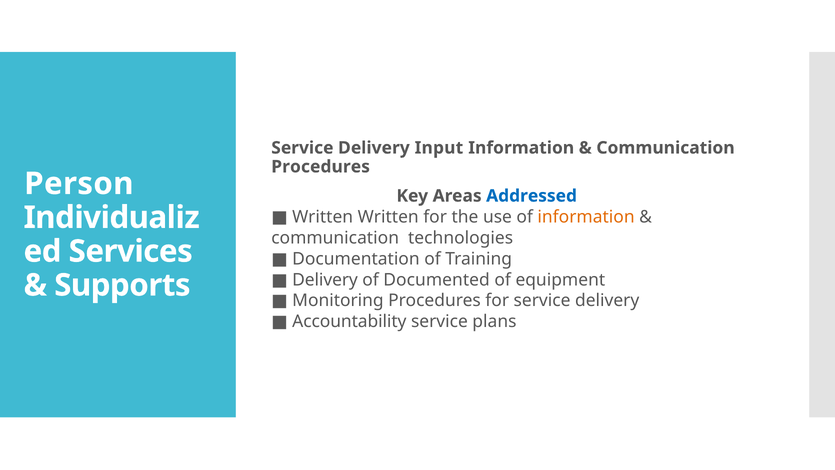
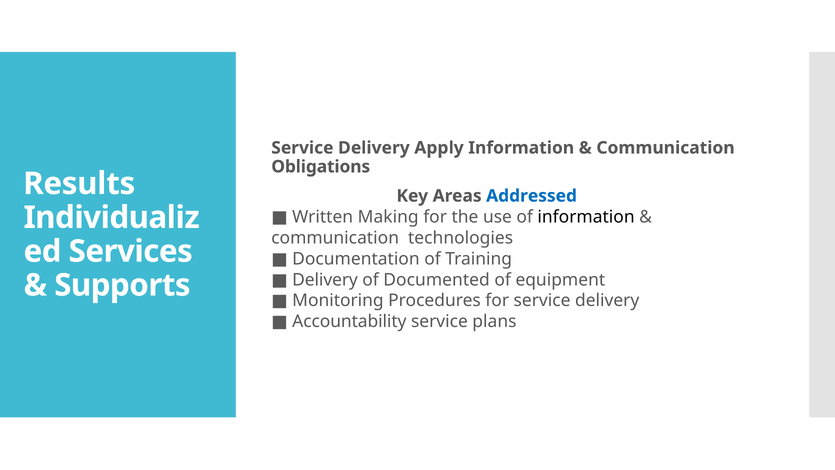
Input: Input -> Apply
Procedures at (321, 167): Procedures -> Obligations
Person: Person -> Results
Written Written: Written -> Making
information at (586, 217) colour: orange -> black
